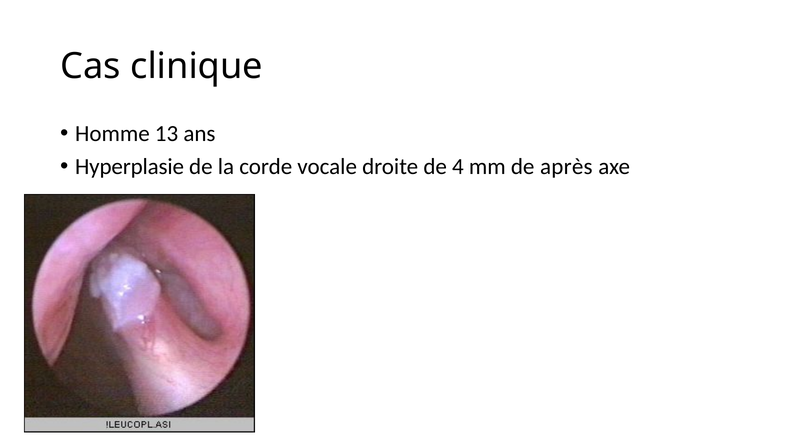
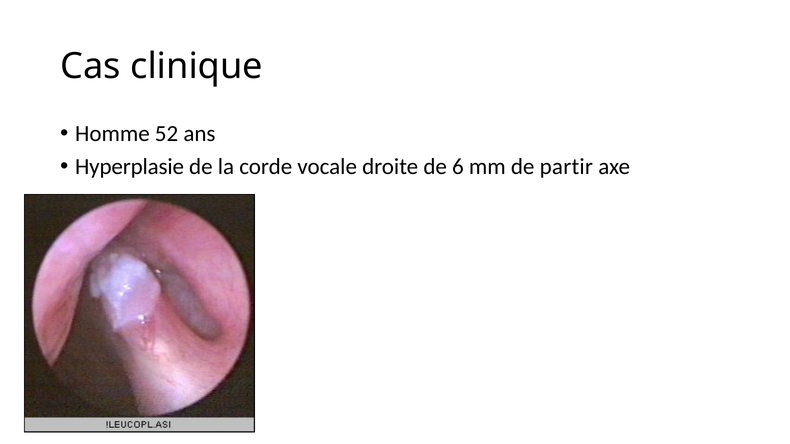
13: 13 -> 52
4: 4 -> 6
après: après -> partir
